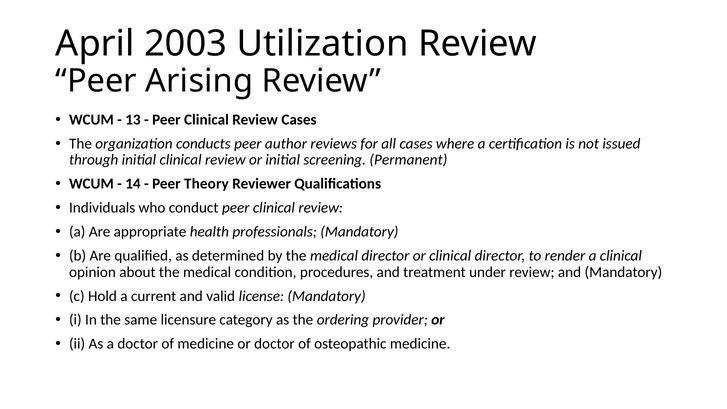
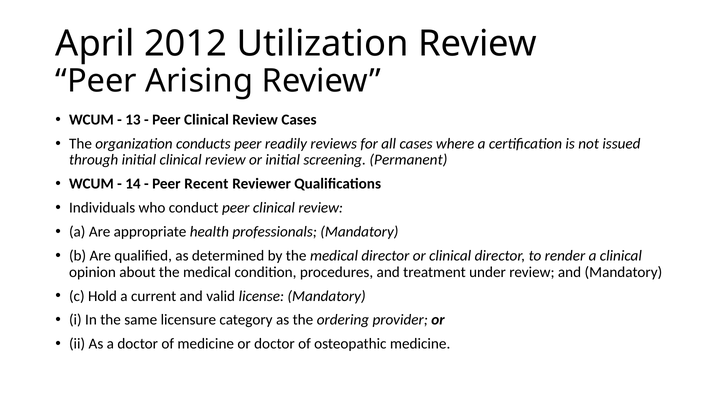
2003: 2003 -> 2012
author: author -> readily
Theory: Theory -> Recent
